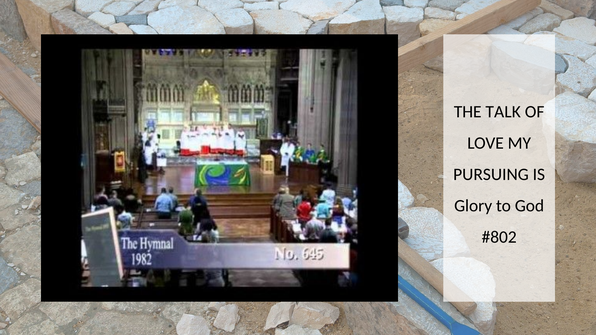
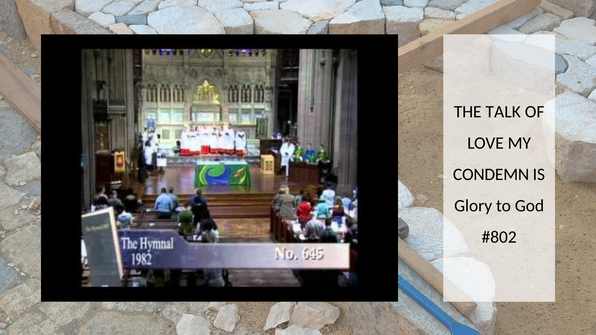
PURSUING: PURSUING -> CONDEMN
